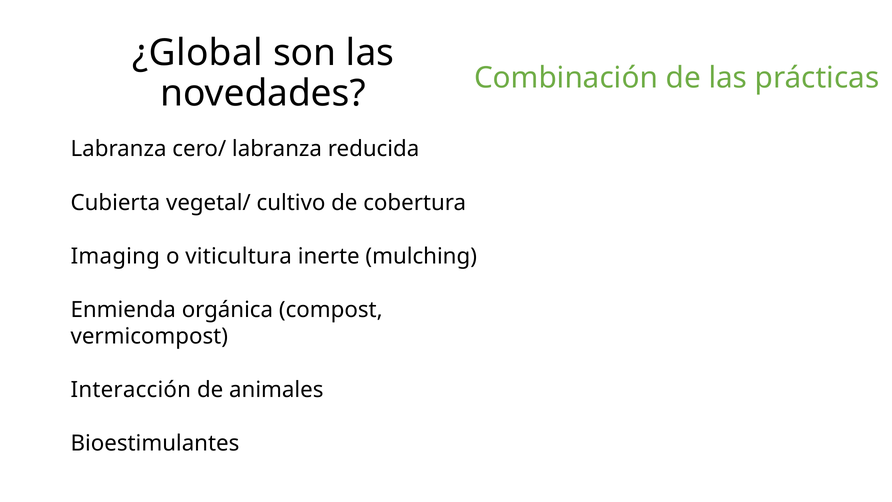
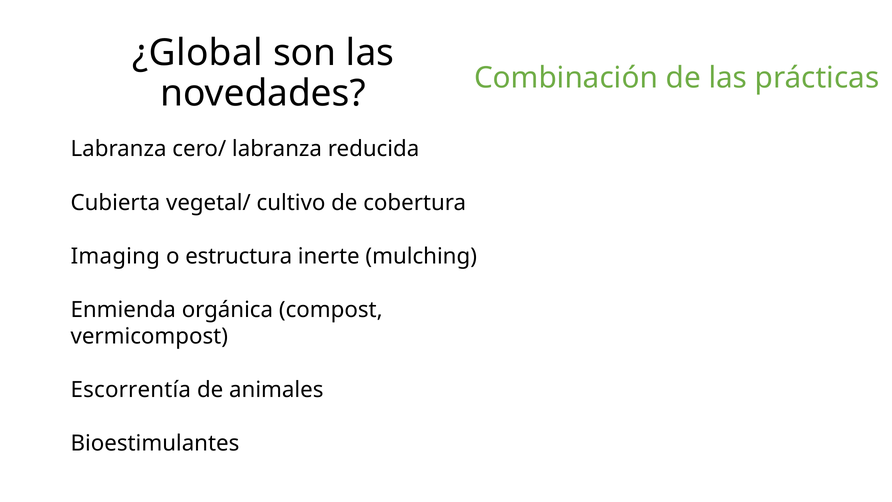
viticultura: viticultura -> estructura
Interacción: Interacción -> Escorrentía
